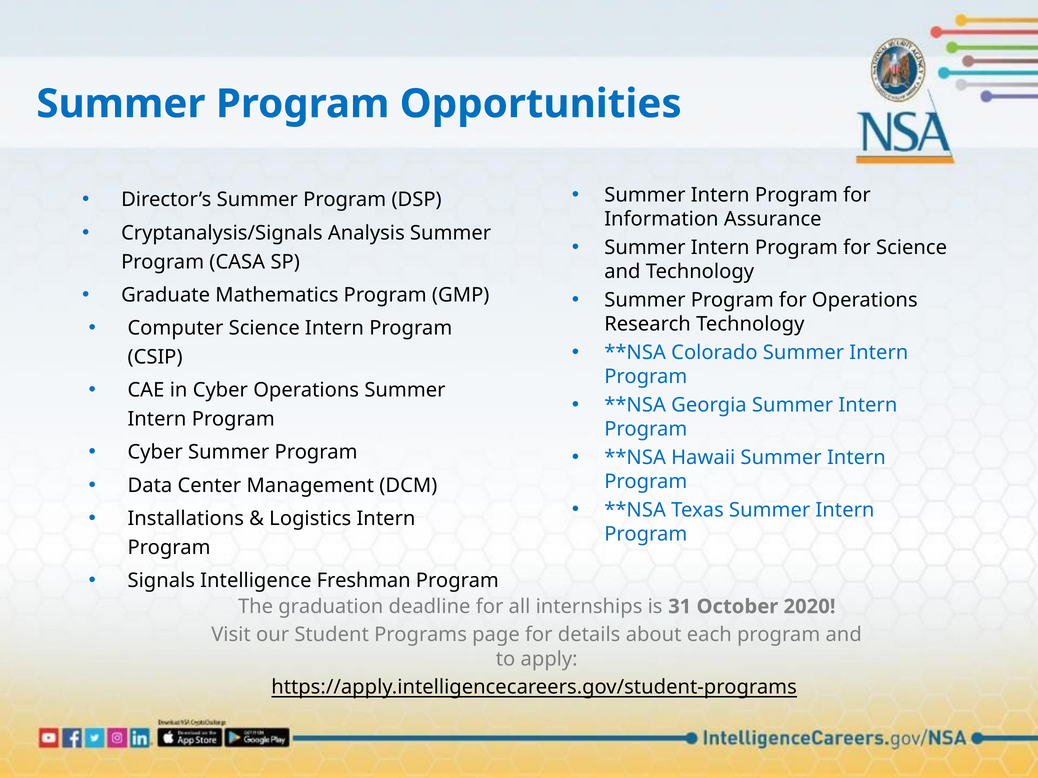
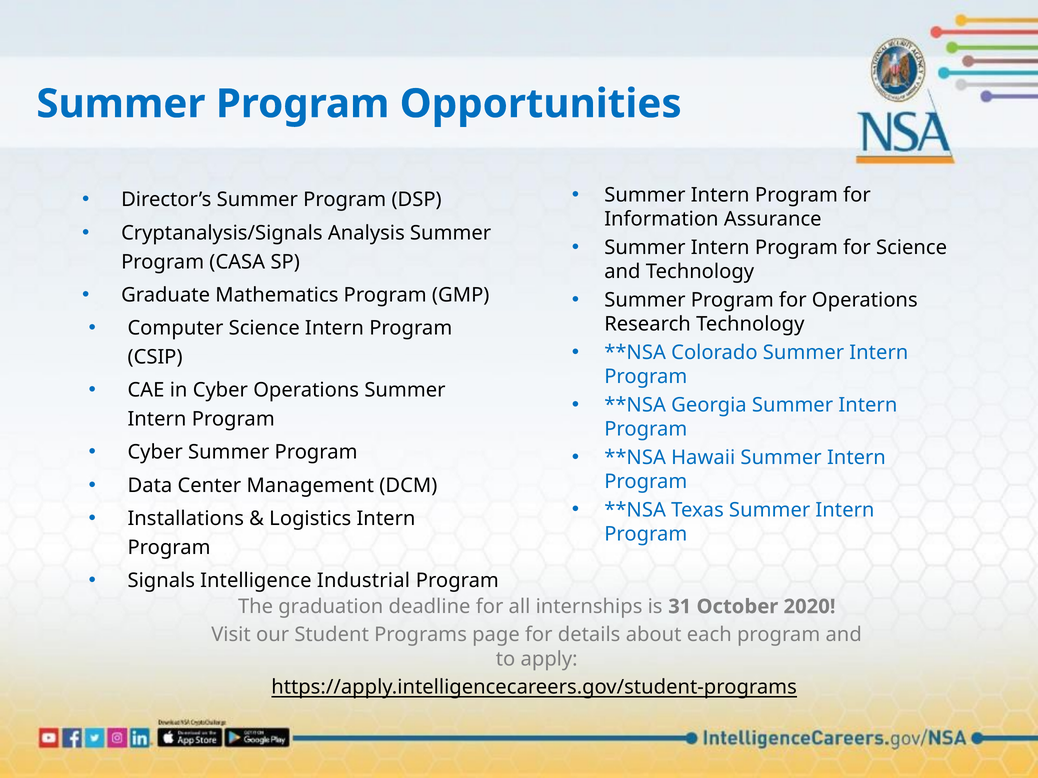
Freshman: Freshman -> Industrial
